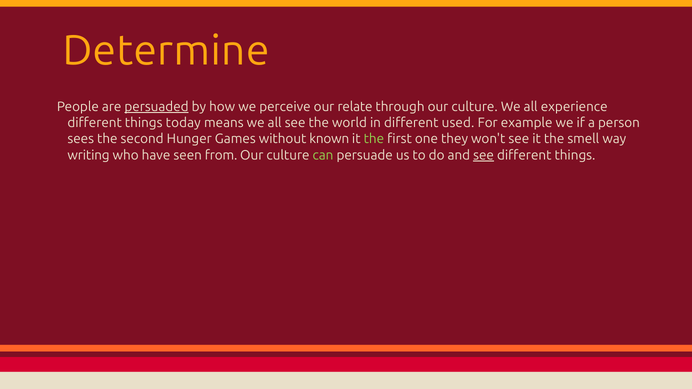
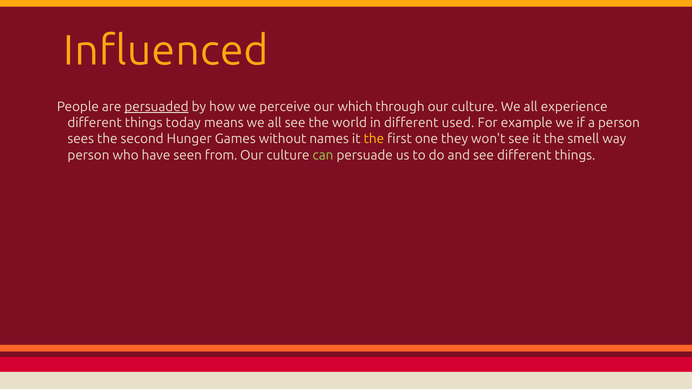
Determine: Determine -> Influenced
relate: relate -> which
known: known -> names
the at (374, 139) colour: light green -> yellow
writing at (89, 155): writing -> person
see at (484, 155) underline: present -> none
